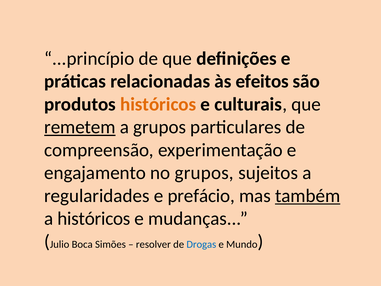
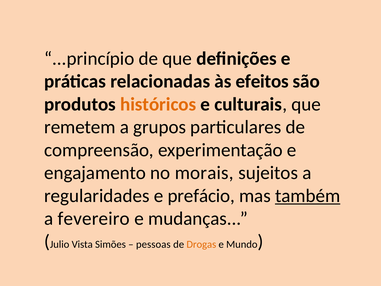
remetem underline: present -> none
no grupos: grupos -> morais
a históricos: históricos -> fevereiro
Boca: Boca -> Vista
resolver: resolver -> pessoas
Drogas colour: blue -> orange
